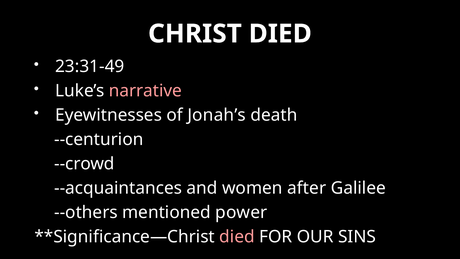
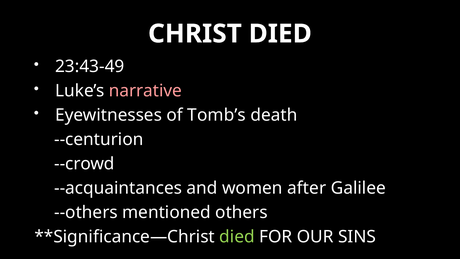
23:31-49: 23:31-49 -> 23:43-49
Jonah’s: Jonah’s -> Tomb’s
power: power -> others
died at (237, 237) colour: pink -> light green
